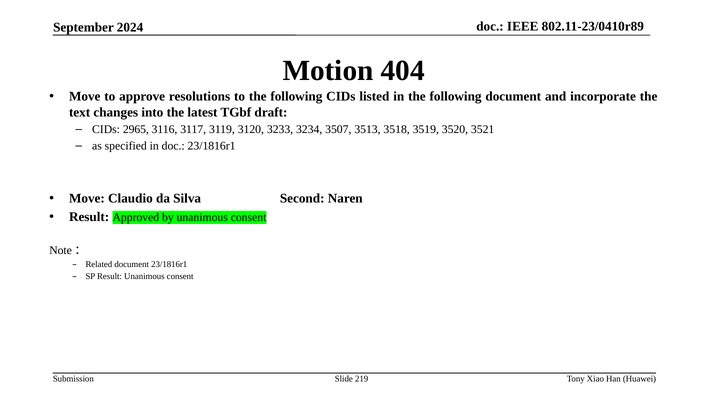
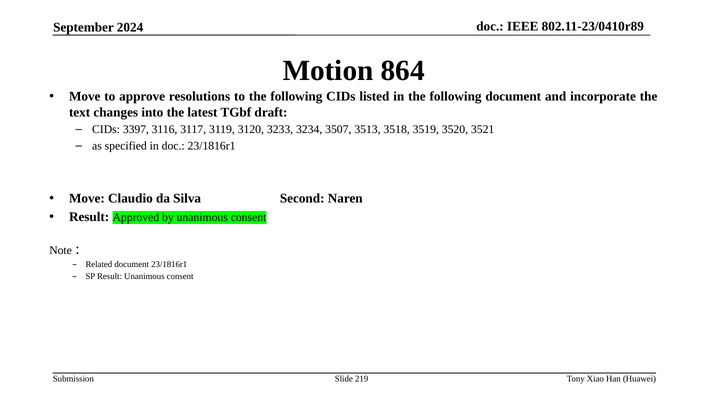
404: 404 -> 864
2965: 2965 -> 3397
